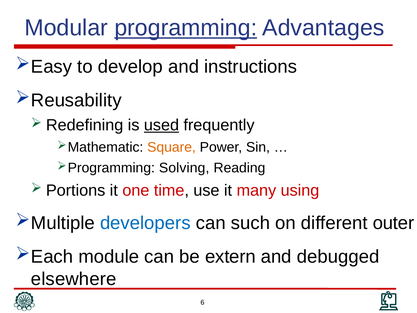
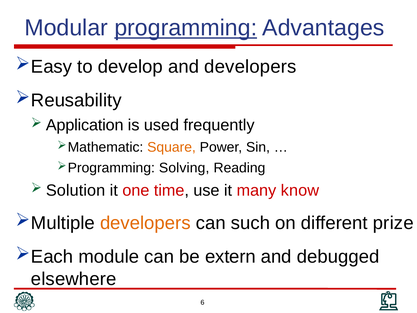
and instructions: instructions -> developers
Redefining: Redefining -> Application
used underline: present -> none
Portions: Portions -> Solution
using: using -> know
developers at (145, 223) colour: blue -> orange
outer: outer -> prize
